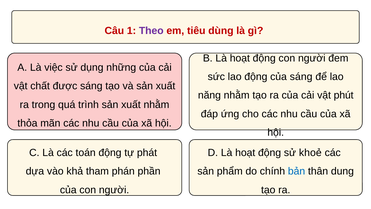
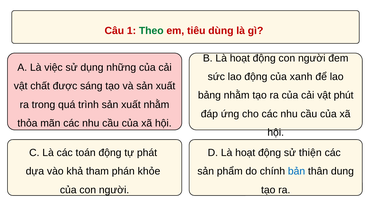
Theo colour: purple -> green
của sáng: sáng -> xanh
năng: năng -> bảng
khoẻ: khoẻ -> thiện
phần: phần -> khỏe
